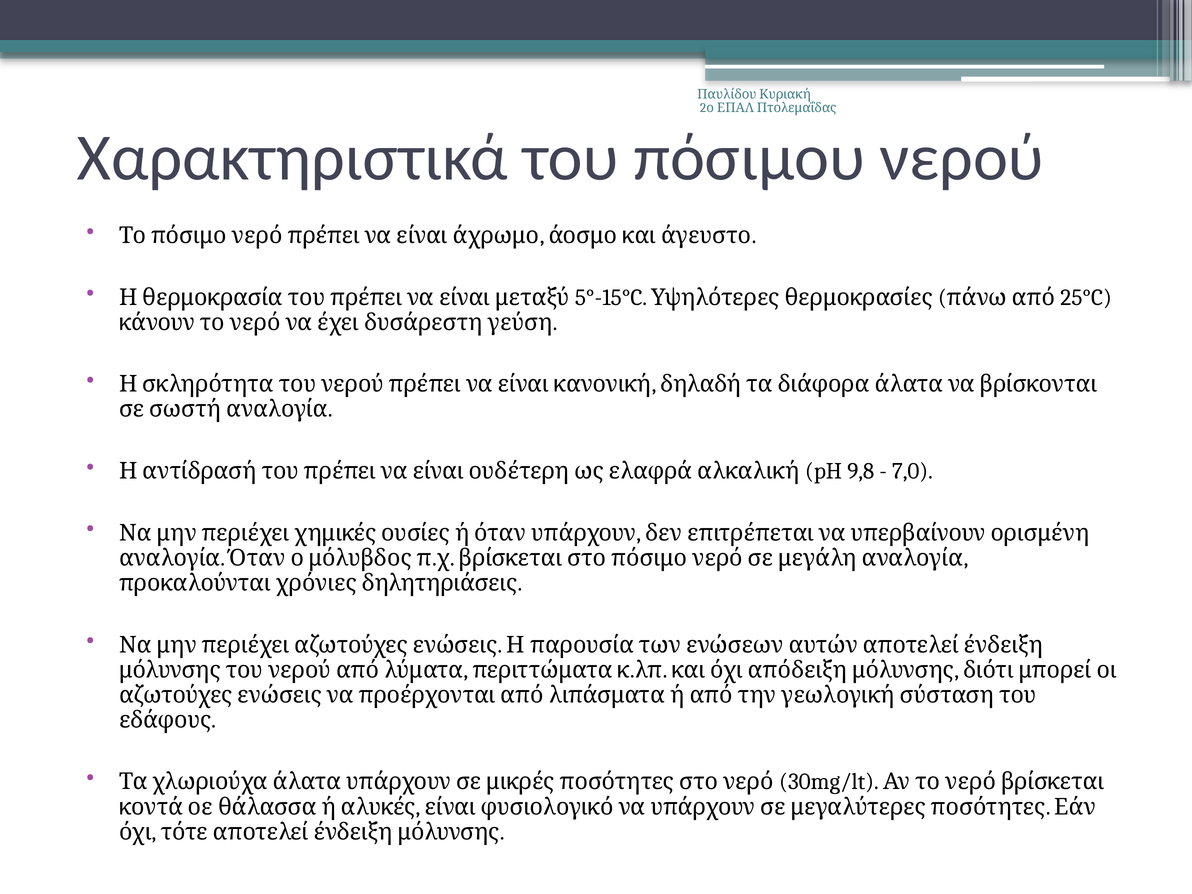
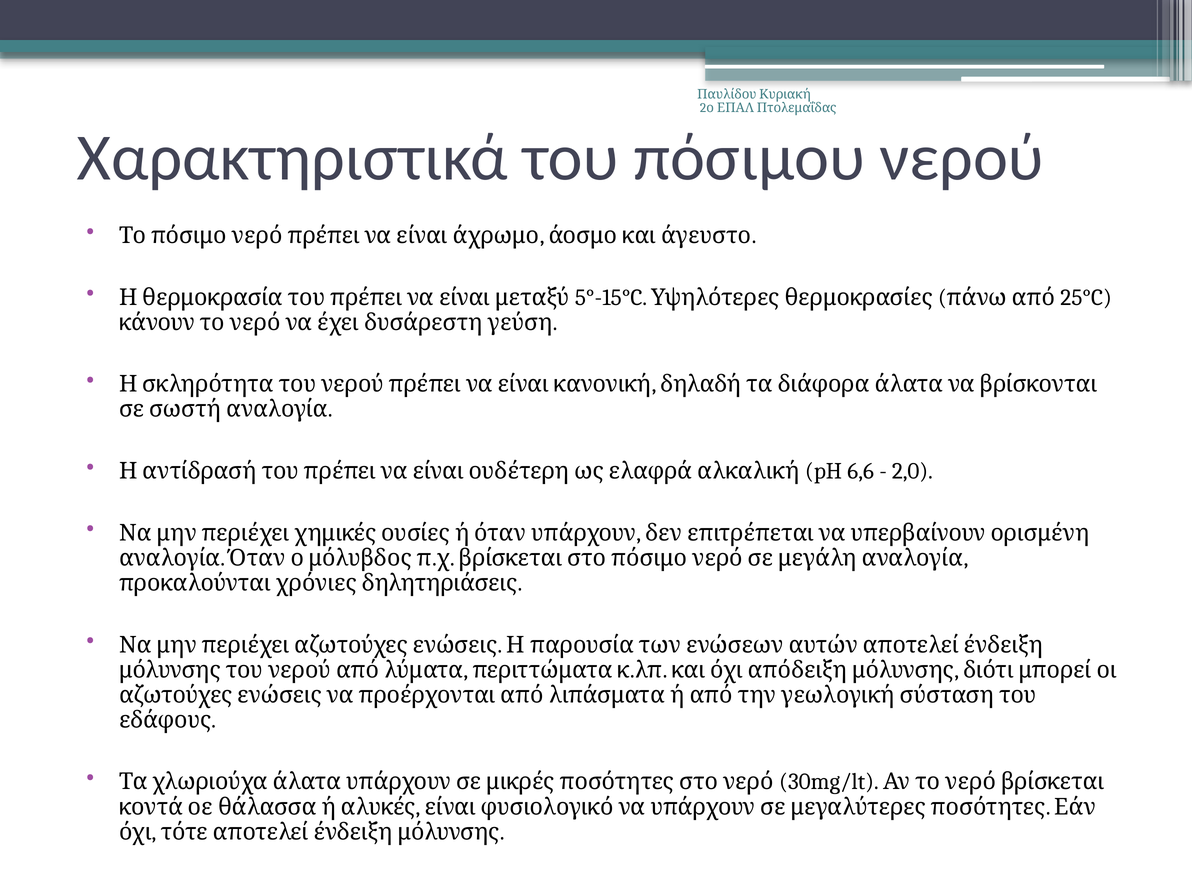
9,8: 9,8 -> 6,6
7,0: 7,0 -> 2,0
